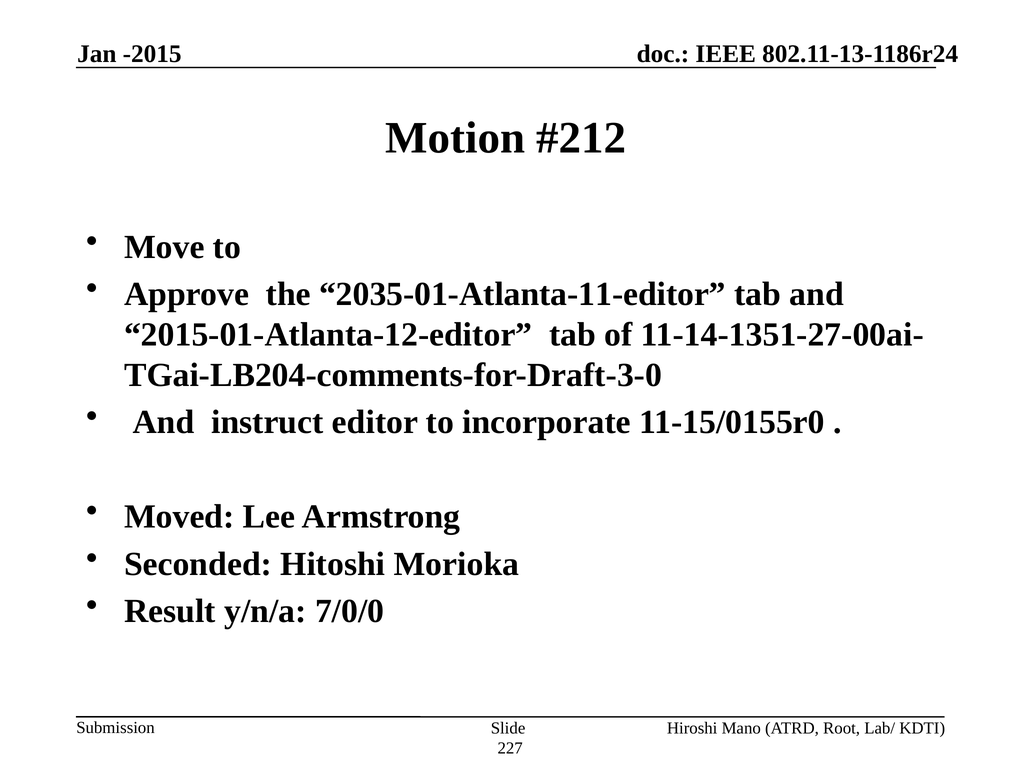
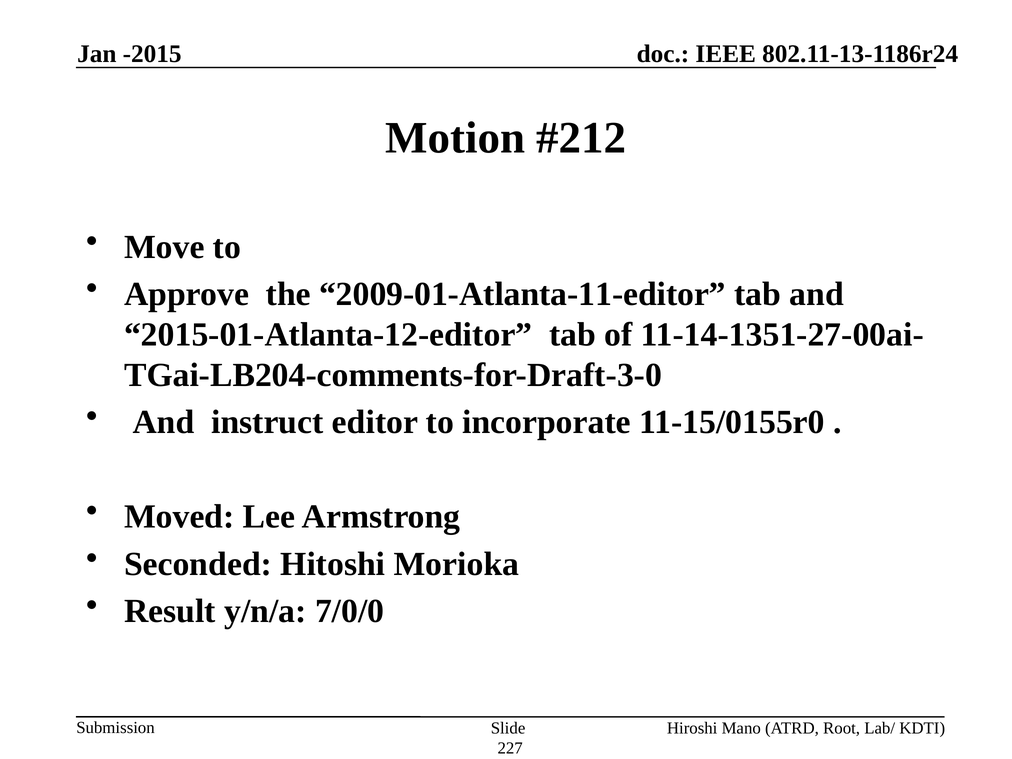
2035-01-Atlanta-11-editor: 2035-01-Atlanta-11-editor -> 2009-01-Atlanta-11-editor
